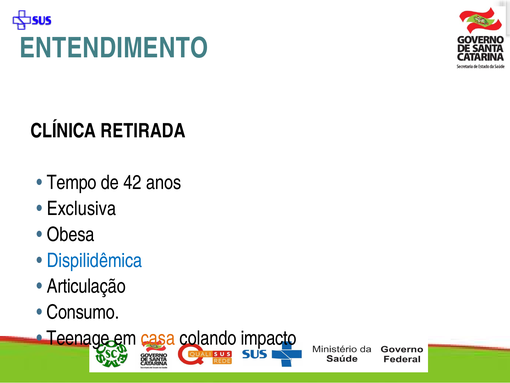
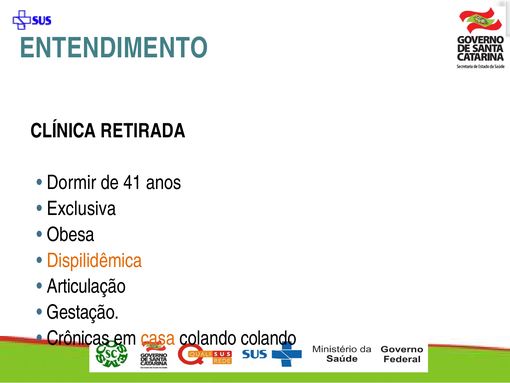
Tempo: Tempo -> Dormir
42: 42 -> 41
Dispilidêmica colour: blue -> orange
Consumo: Consumo -> Gestação
Teenage: Teenage -> Crônicas
colando impacto: impacto -> colando
